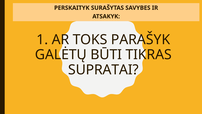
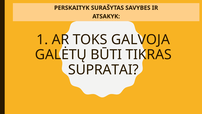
PARAŠYK: PARAŠYK -> GALVOJA
